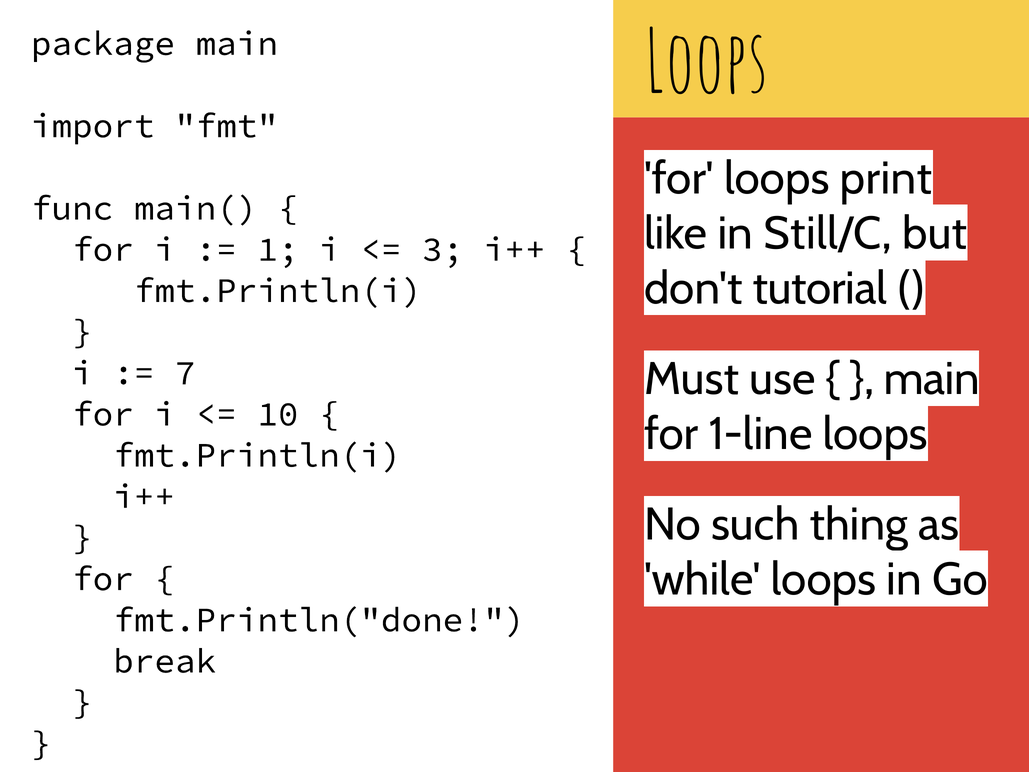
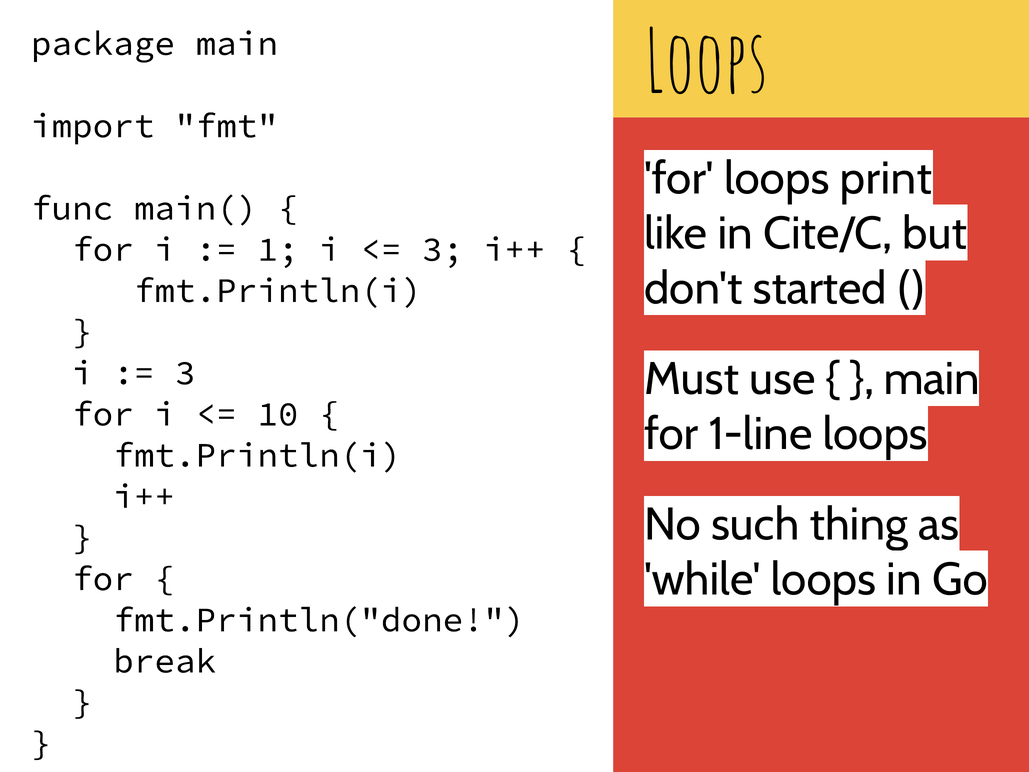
Still/C: Still/C -> Cite/C
tutorial: tutorial -> started
7 at (185, 373): 7 -> 3
